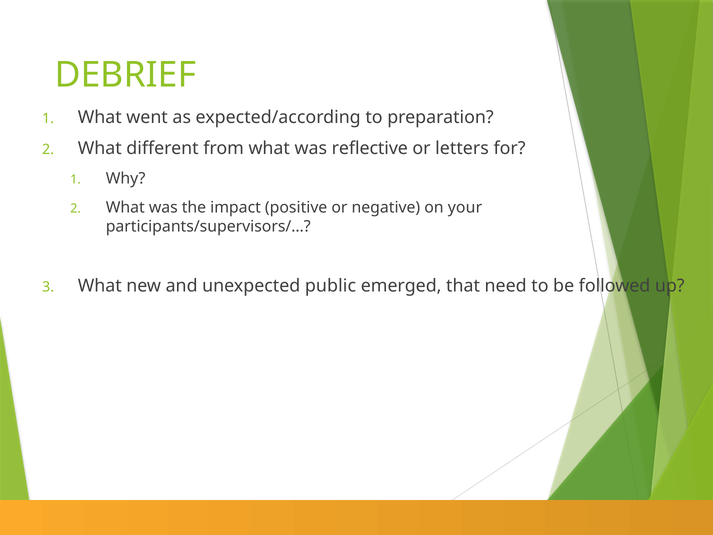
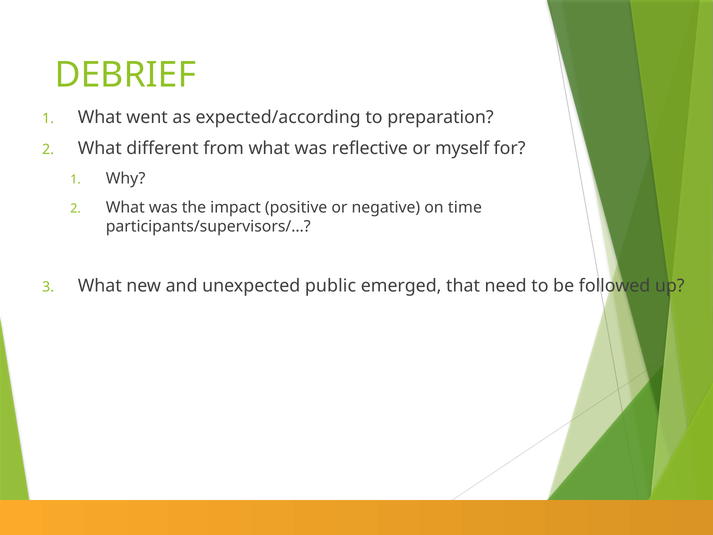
letters: letters -> myself
your: your -> time
